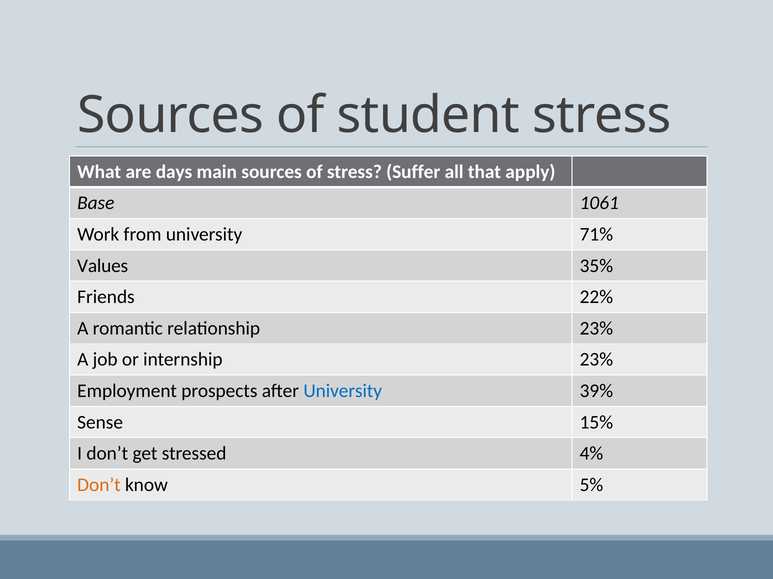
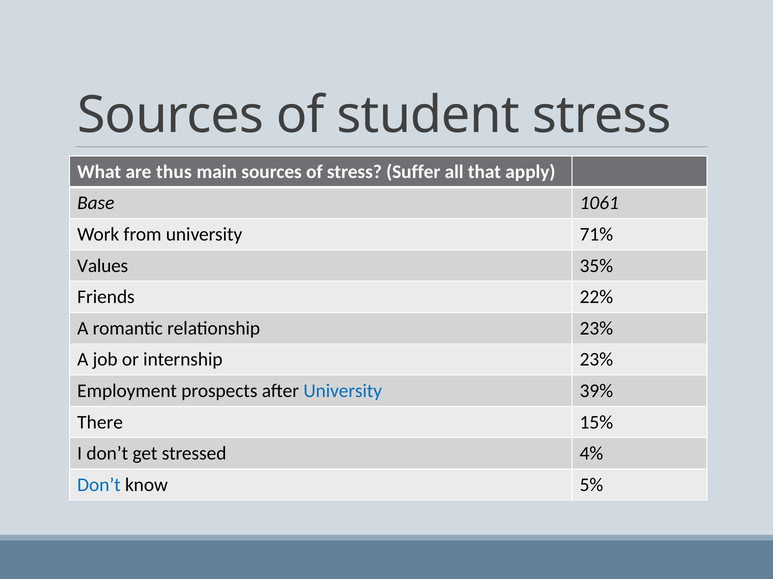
days: days -> thus
Sense: Sense -> There
Don’t at (99, 485) colour: orange -> blue
